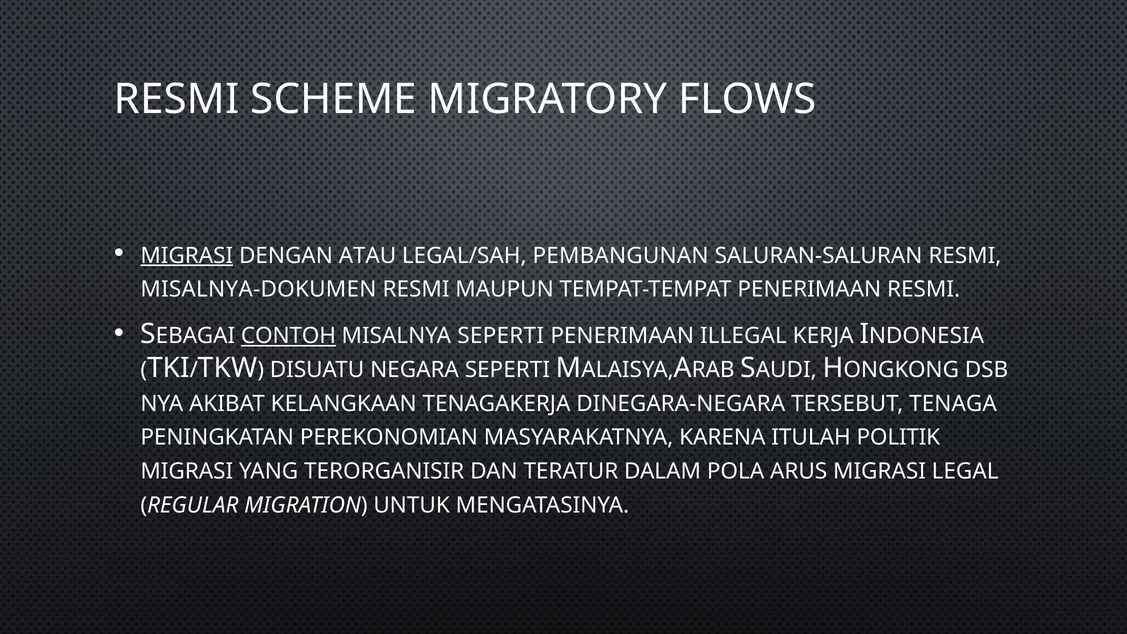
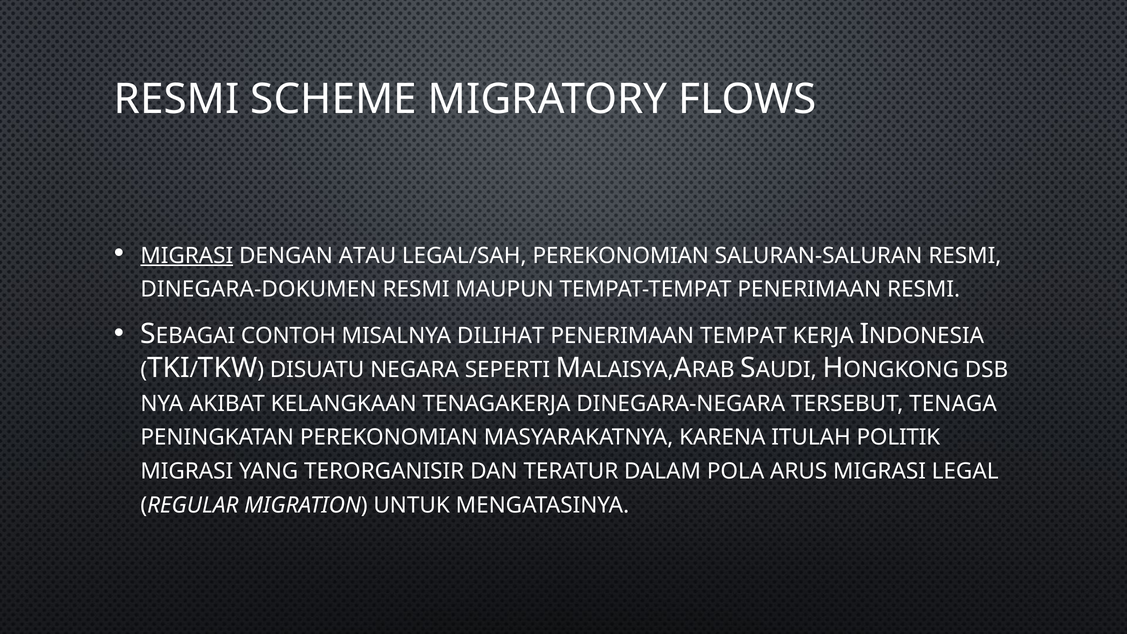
LEGAL/SAH PEMBANGUNAN: PEMBANGUNAN -> PEREKONOMIAN
MISALNYA-DOKUMEN: MISALNYA-DOKUMEN -> DINEGARA-DOKUMEN
CONTOH underline: present -> none
MISALNYA SEPERTI: SEPERTI -> DILIHAT
ILLEGAL: ILLEGAL -> TEMPAT
